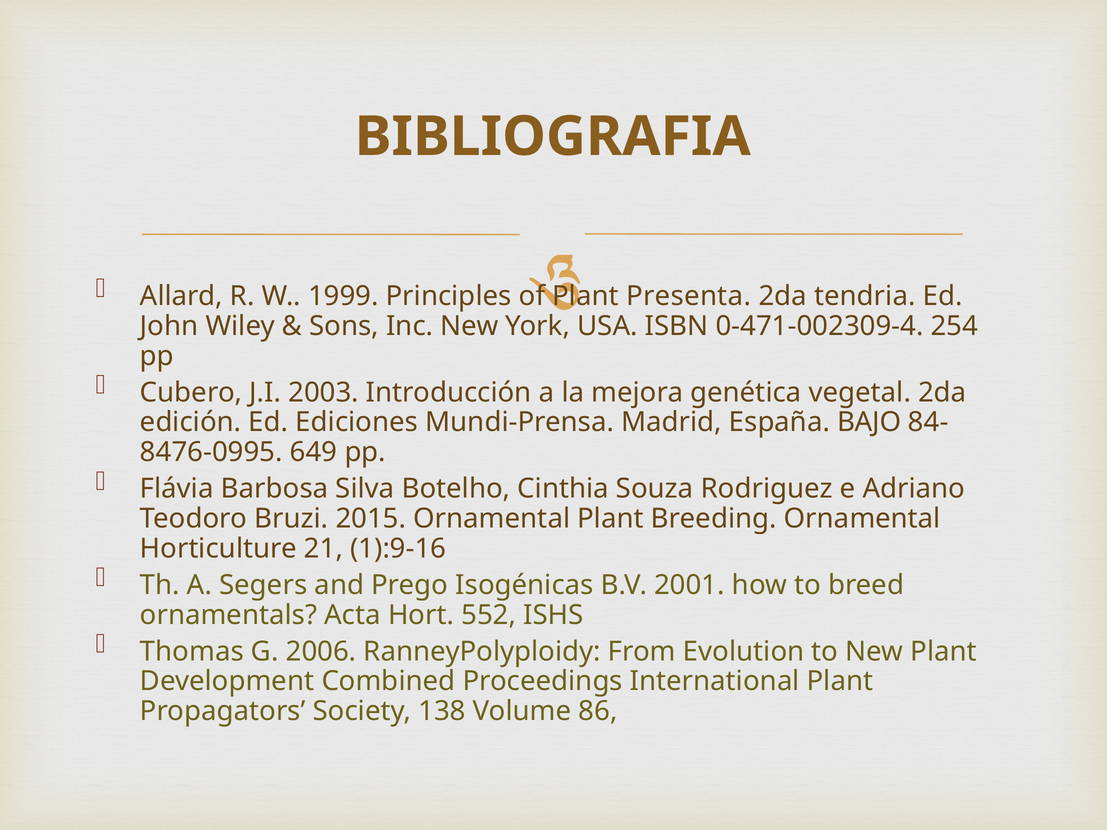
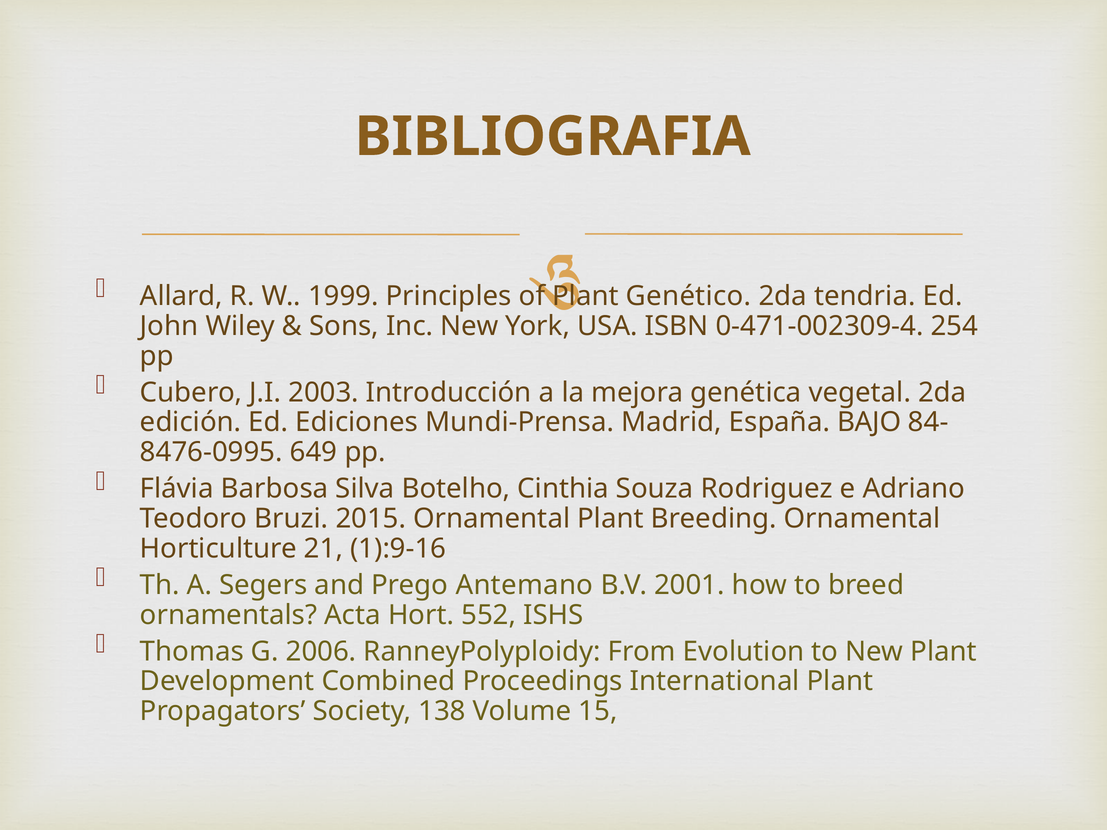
Presenta: Presenta -> Genético
Isogénicas: Isogénicas -> Antemano
86: 86 -> 15
